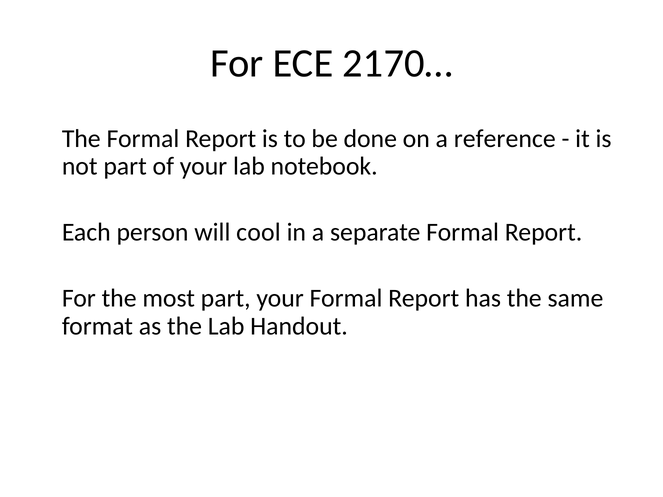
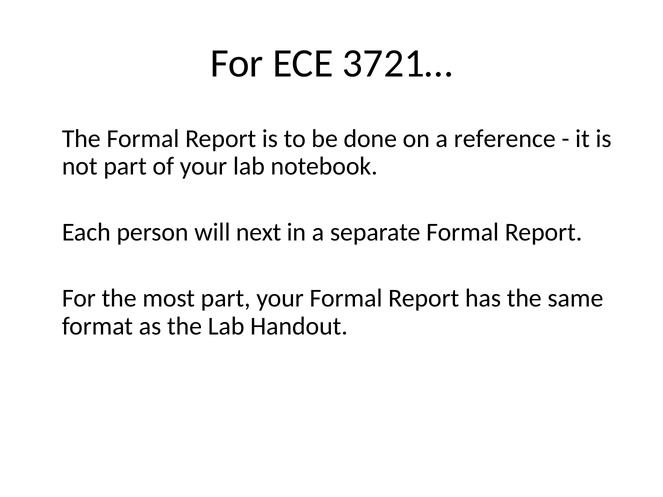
2170…: 2170… -> 3721…
cool: cool -> next
